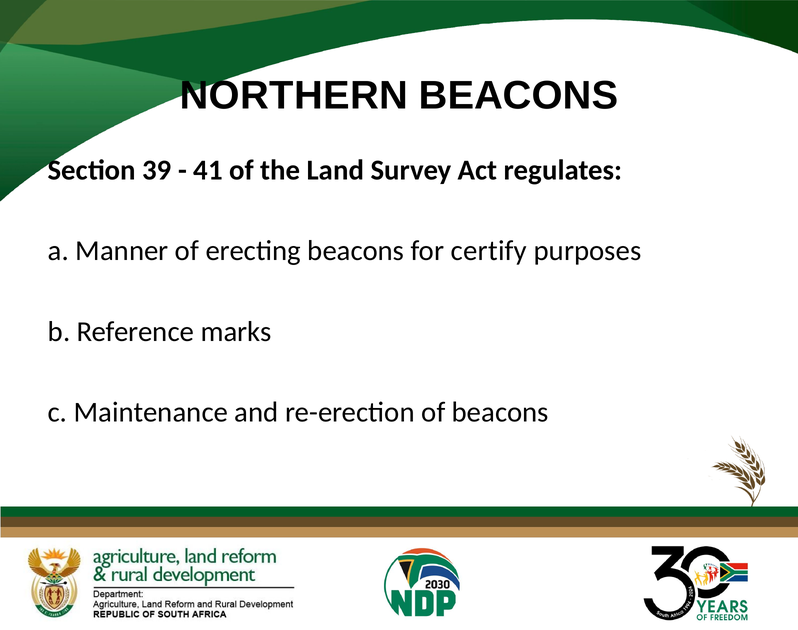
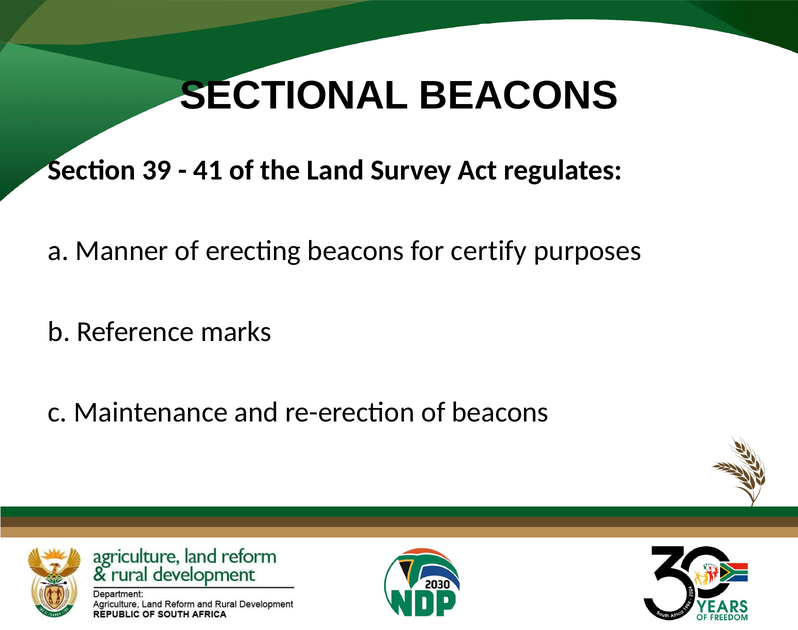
NORTHERN: NORTHERN -> SECTIONAL
